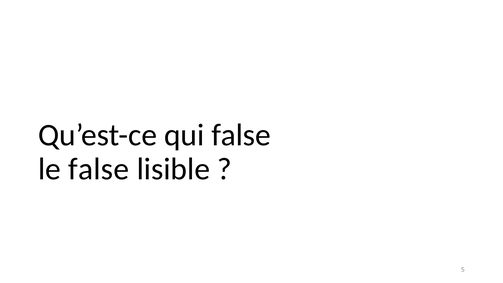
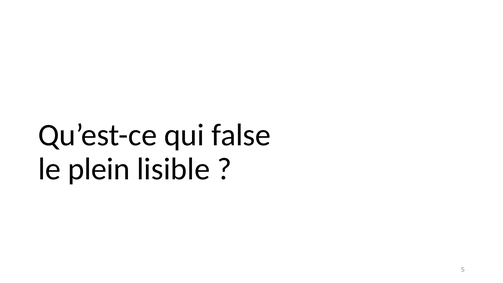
le false: false -> plein
